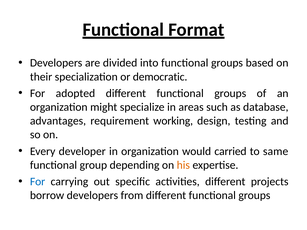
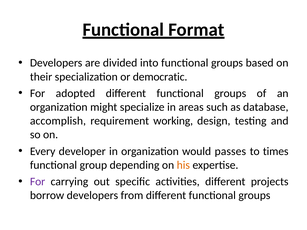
advantages: advantages -> accomplish
carried: carried -> passes
same: same -> times
For at (38, 182) colour: blue -> purple
